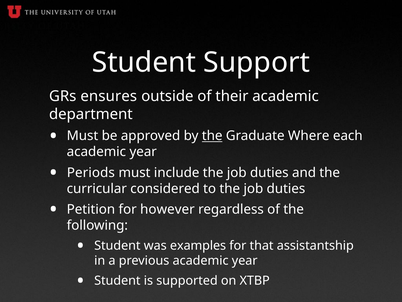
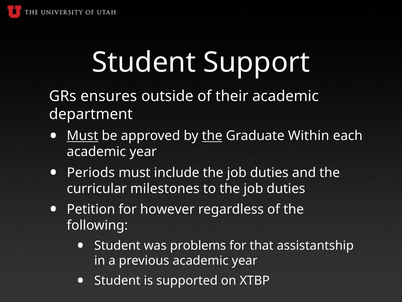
Must at (82, 136) underline: none -> present
Where: Where -> Within
considered: considered -> milestones
examples: examples -> problems
